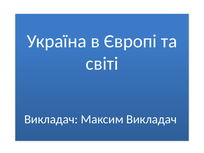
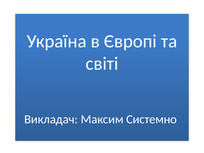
Максим Викладач: Викладач -> Системно
